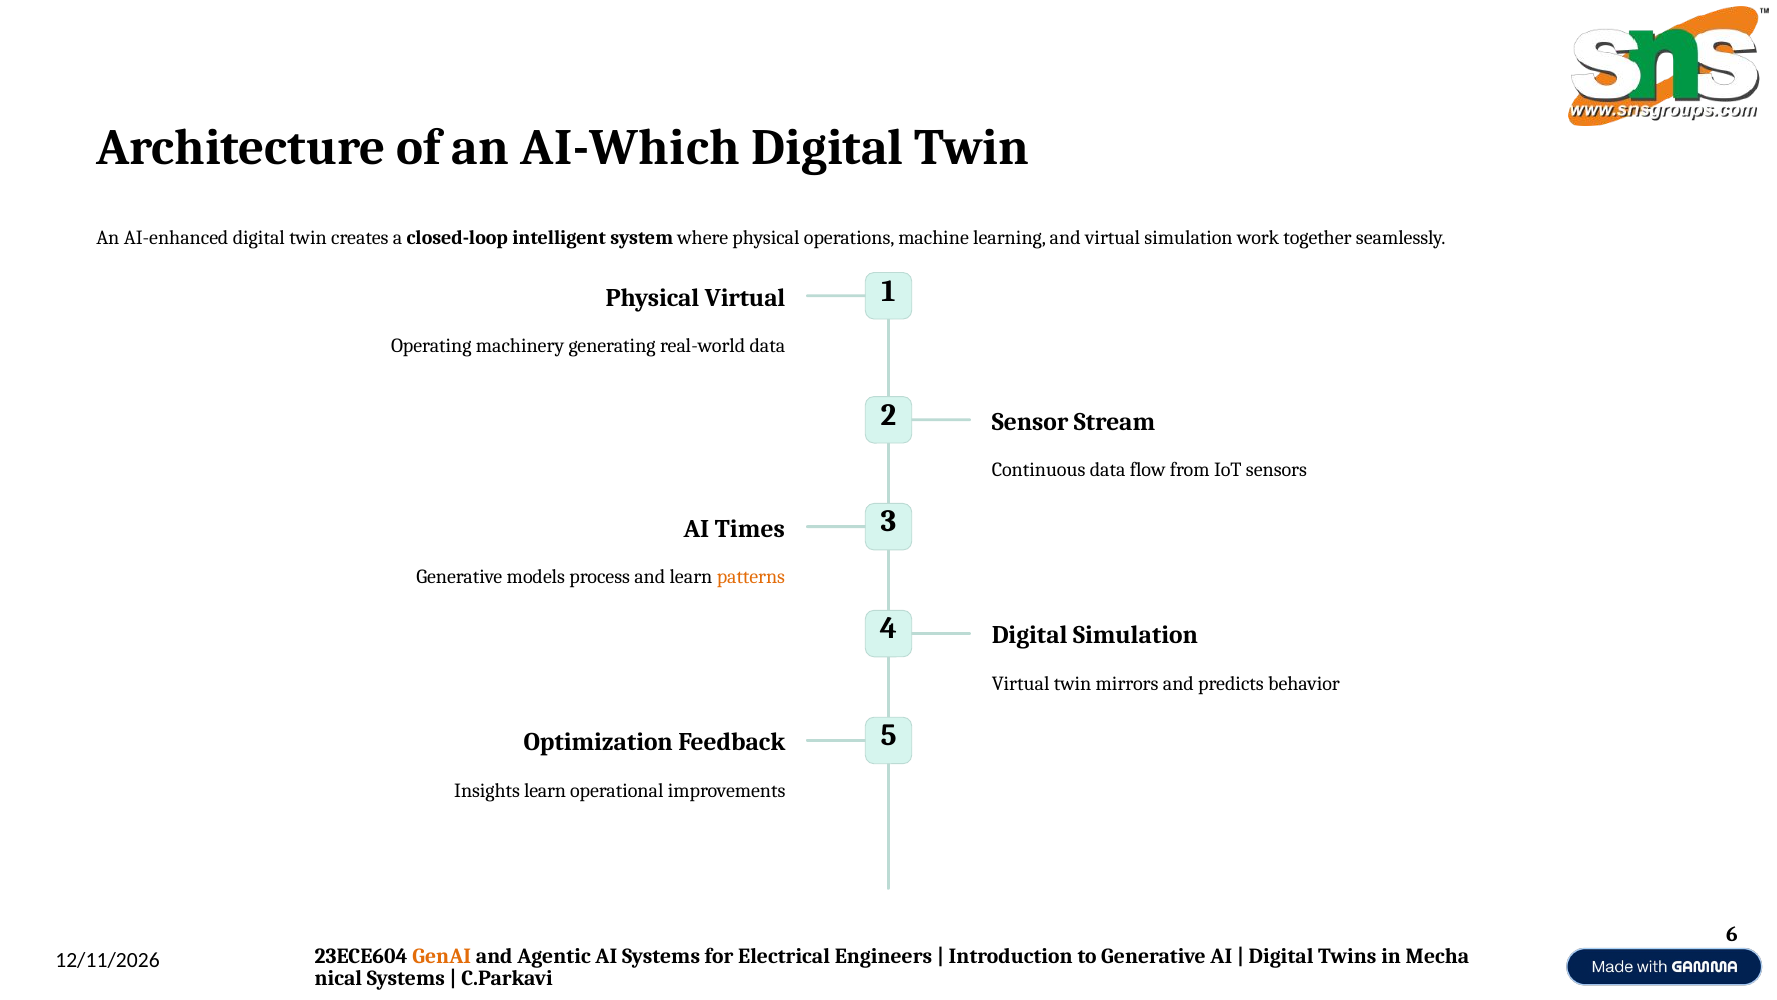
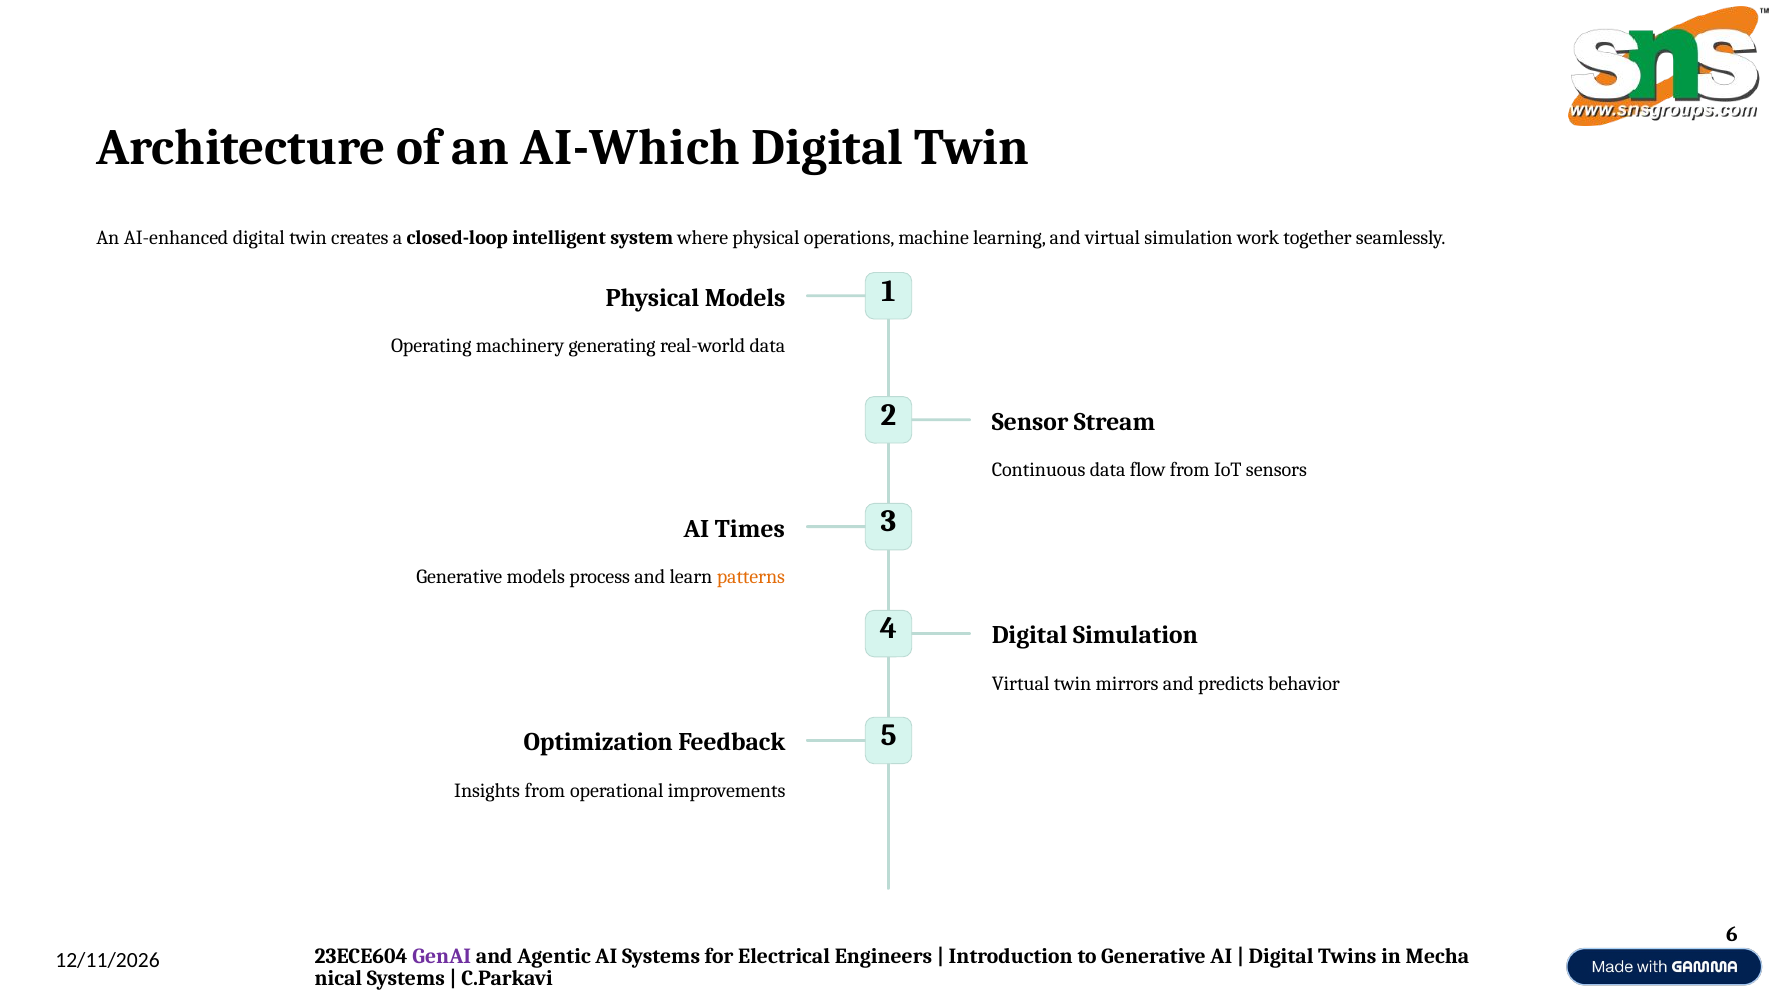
Physical Virtual: Virtual -> Models
Insights learn: learn -> from
GenAI colour: orange -> purple
